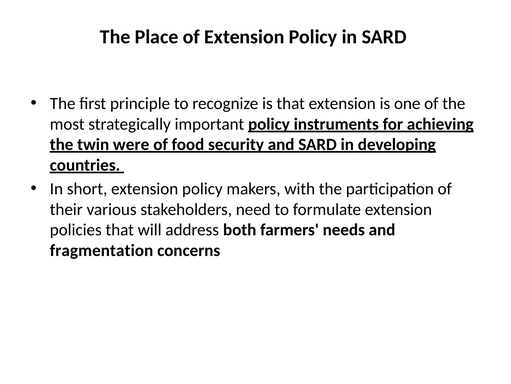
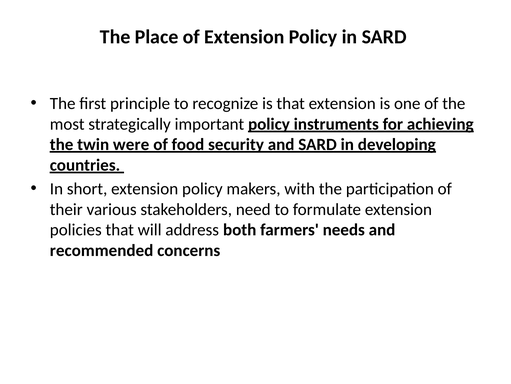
fragmentation: fragmentation -> recommended
